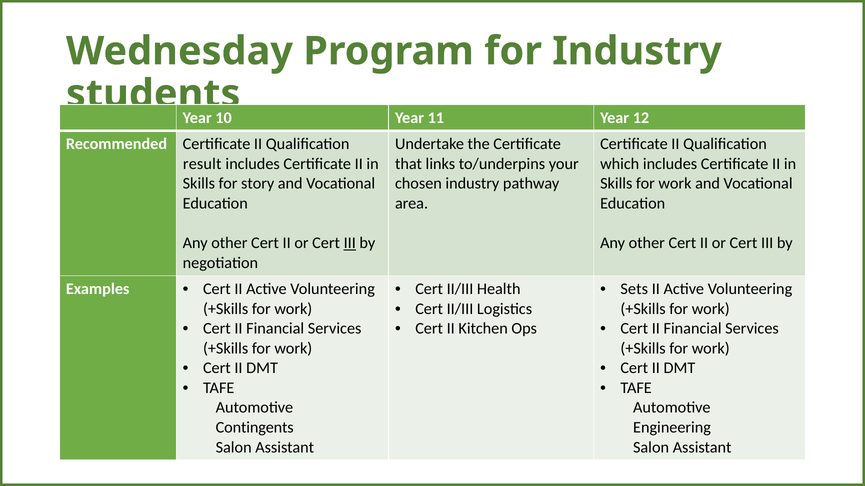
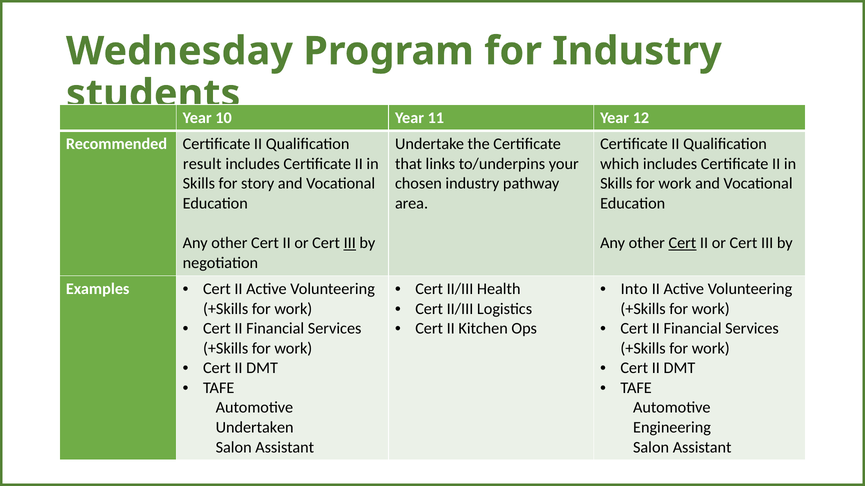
Cert at (682, 243) underline: none -> present
Sets: Sets -> Into
Contingents: Contingents -> Undertaken
